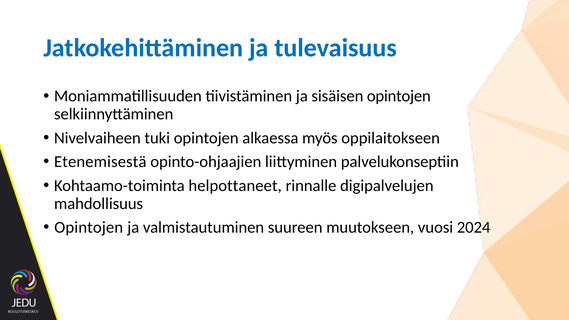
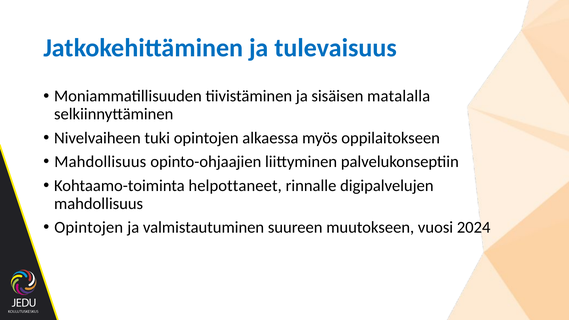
sisäisen opintojen: opintojen -> matalalla
Etenemisestä at (100, 162): Etenemisestä -> Mahdollisuus
